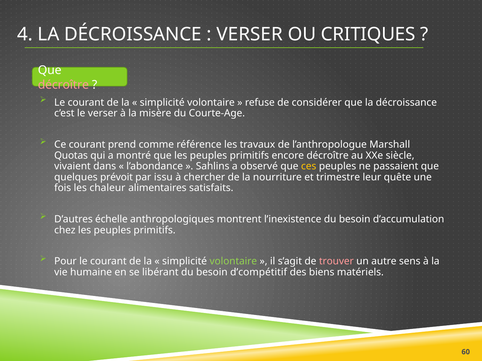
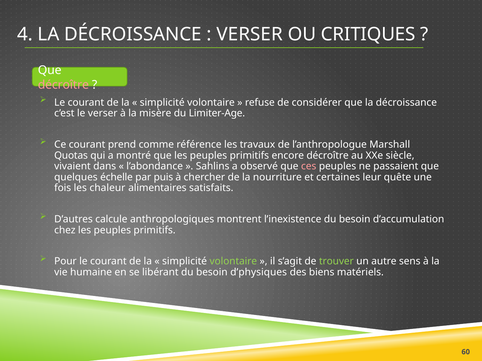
Courte-Age: Courte-Age -> Limiter-Age
ces colour: yellow -> pink
prévoit: prévoit -> échelle
issu: issu -> puis
trimestre: trimestre -> certaines
échelle: échelle -> calcule
trouver colour: pink -> light green
d’compétitif: d’compétitif -> d’physiques
